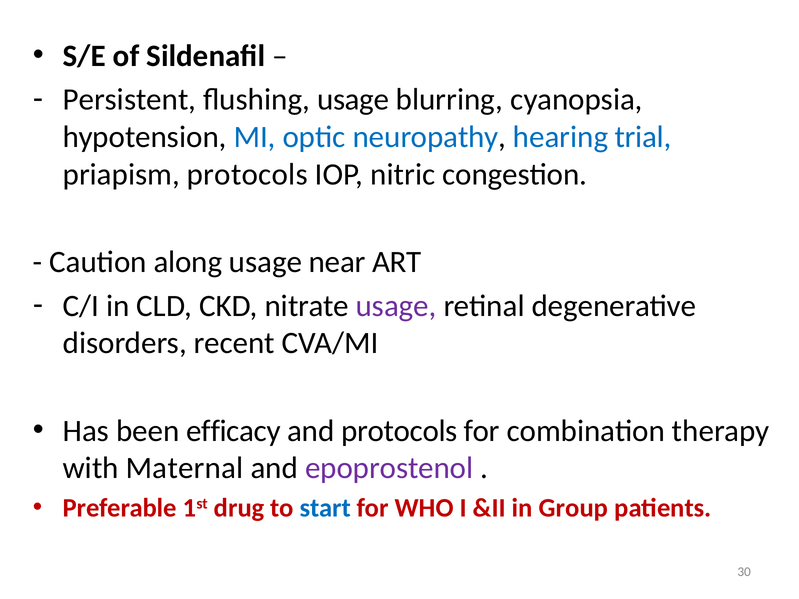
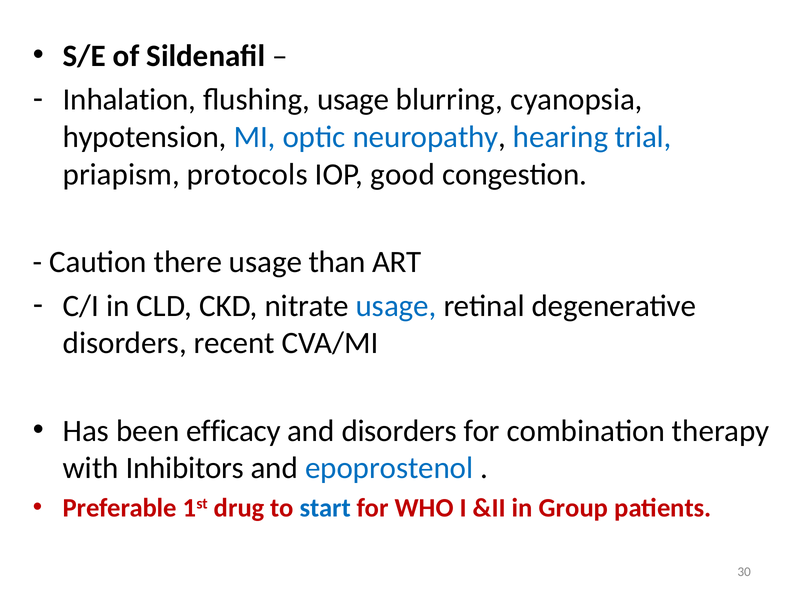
Persistent: Persistent -> Inhalation
nitric: nitric -> good
along: along -> there
near: near -> than
usage at (396, 306) colour: purple -> blue
and protocols: protocols -> disorders
Maternal: Maternal -> Inhibitors
epoprostenol colour: purple -> blue
